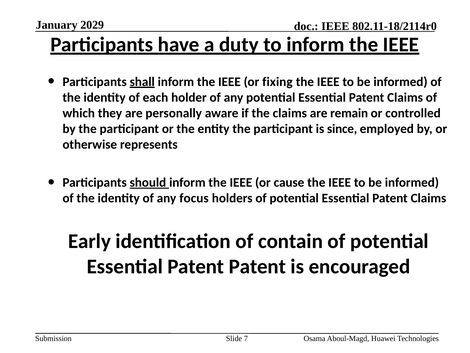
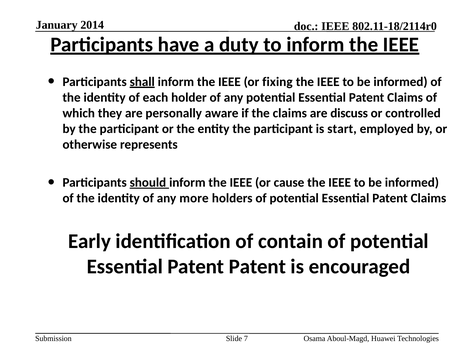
2029: 2029 -> 2014
remain: remain -> discuss
since: since -> start
focus: focus -> more
